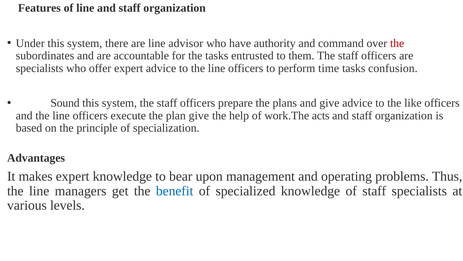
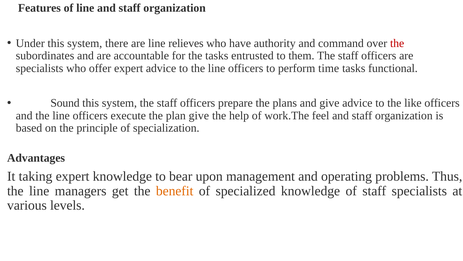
advisor: advisor -> relieves
confusion: confusion -> functional
acts: acts -> feel
makes: makes -> taking
benefit colour: blue -> orange
